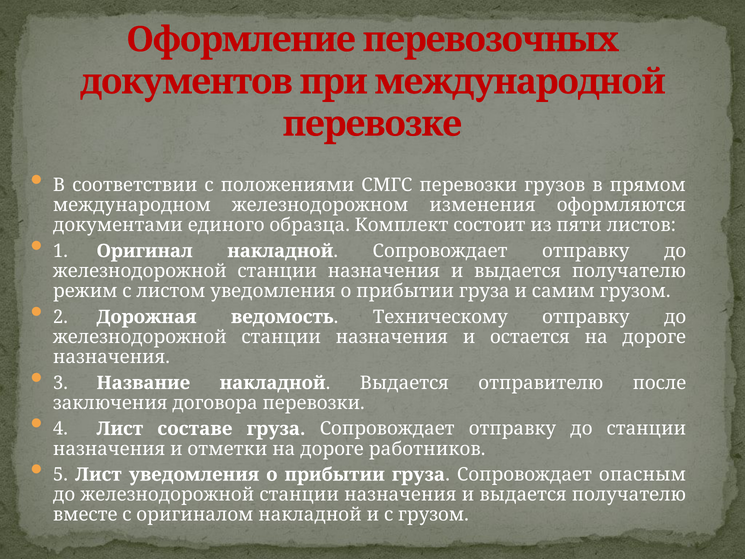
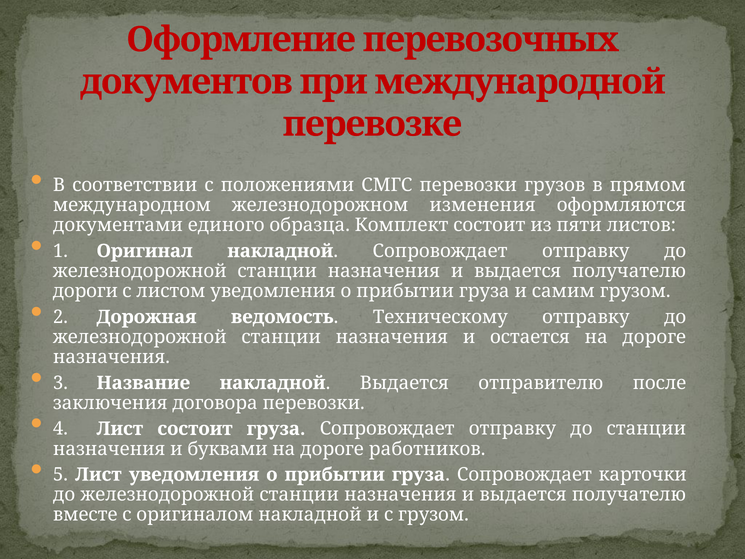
режим: режим -> дороги
Лист составе: составе -> состоит
отметки: отметки -> буквами
опасным: опасным -> карточки
